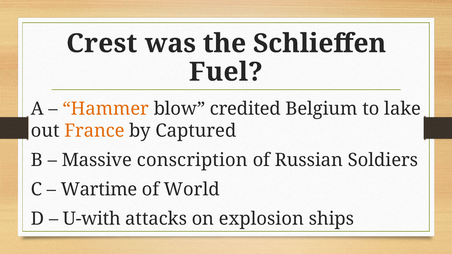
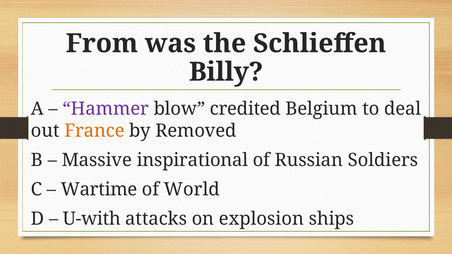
Crest: Crest -> From
Fuel: Fuel -> Billy
Hammer colour: orange -> purple
lake: lake -> deal
Captured: Captured -> Removed
conscription: conscription -> inspirational
